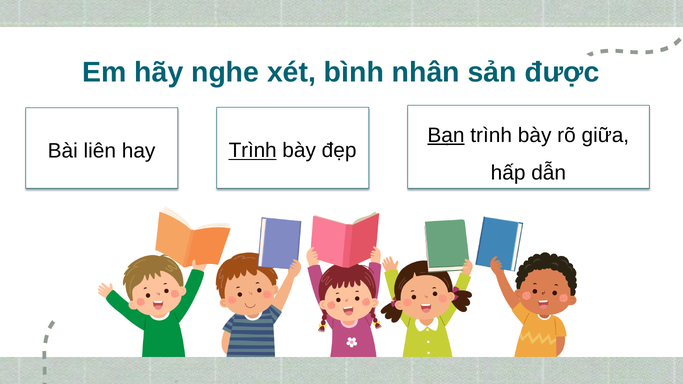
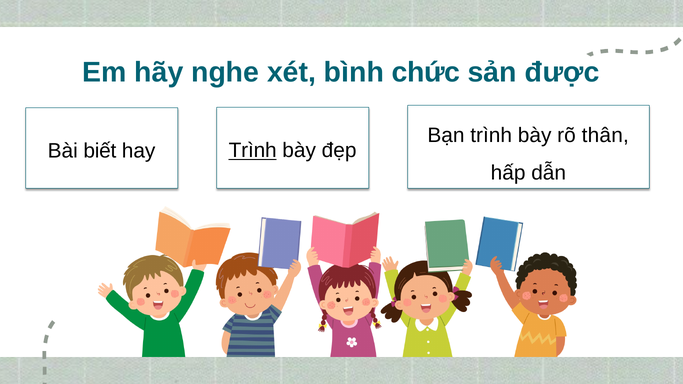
nhân: nhân -> chức
Bạn underline: present -> none
giữa: giữa -> thân
liên: liên -> biết
